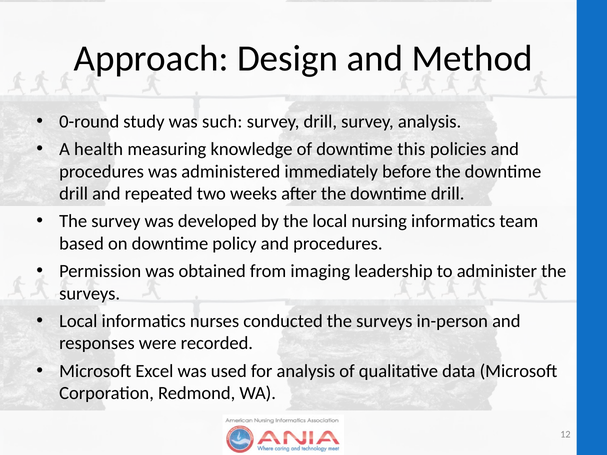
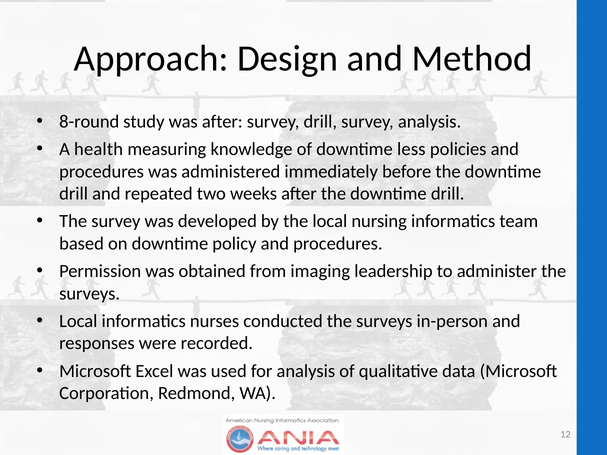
0-round: 0-round -> 8-round
was such: such -> after
this: this -> less
